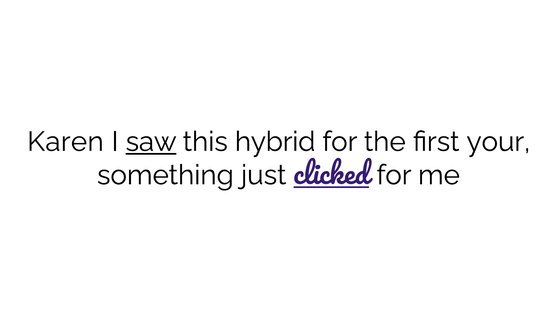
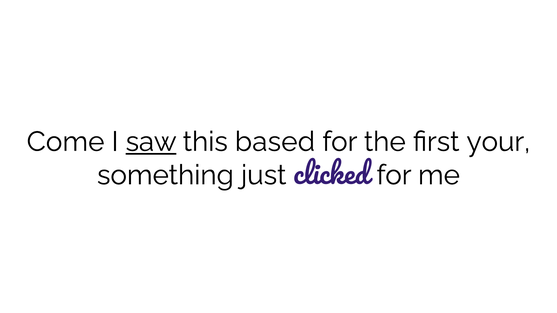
Karen: Karen -> Come
hybrid: hybrid -> based
clicked underline: present -> none
